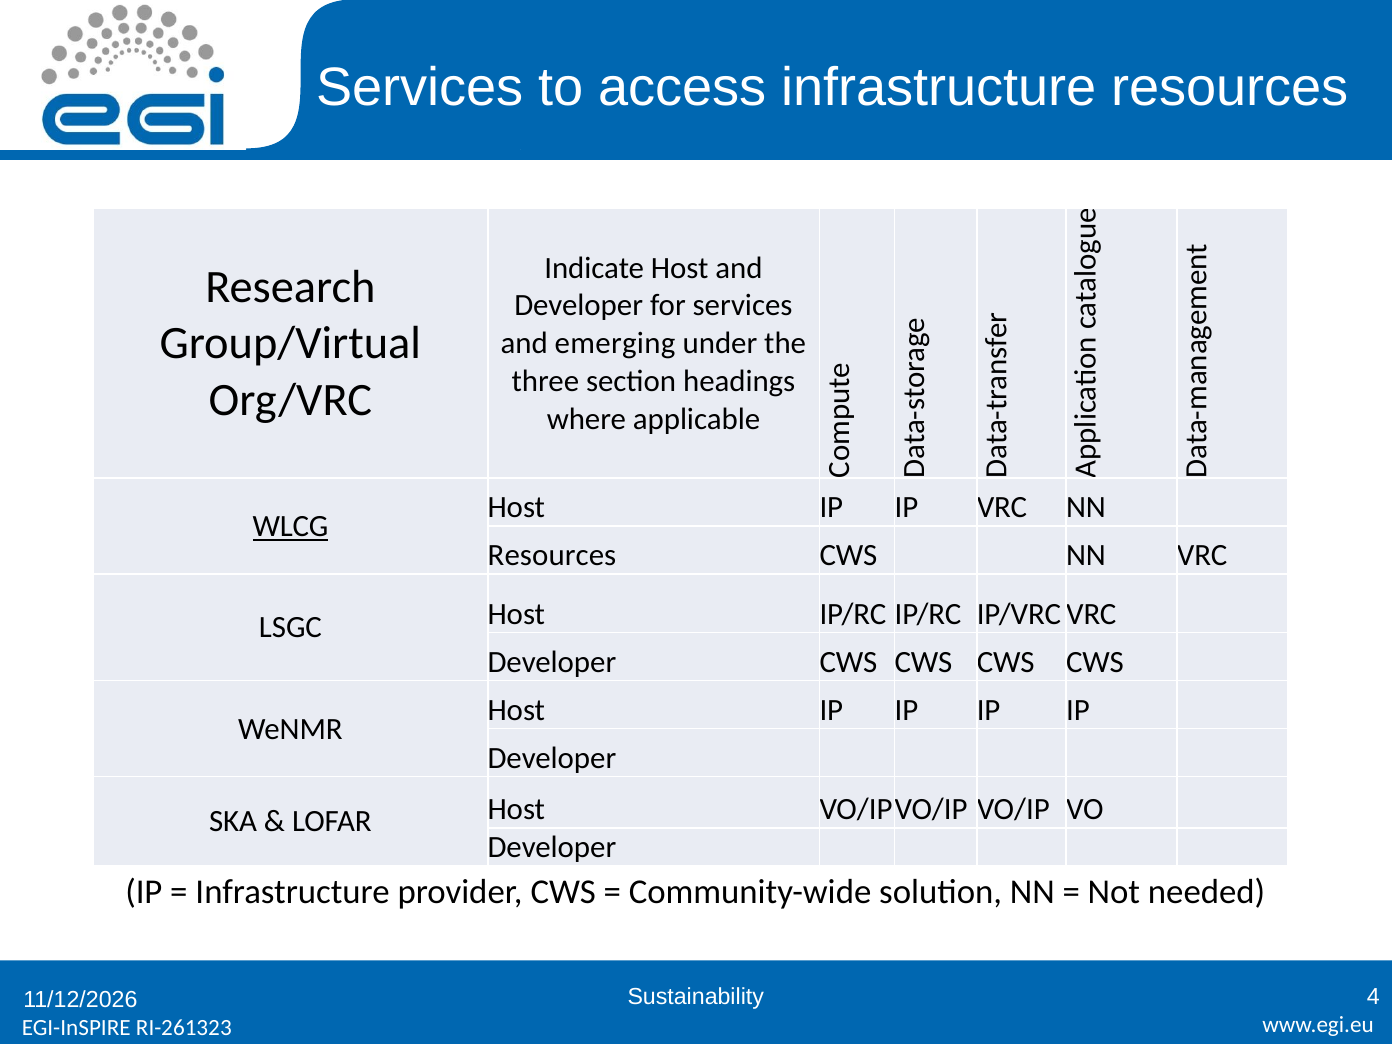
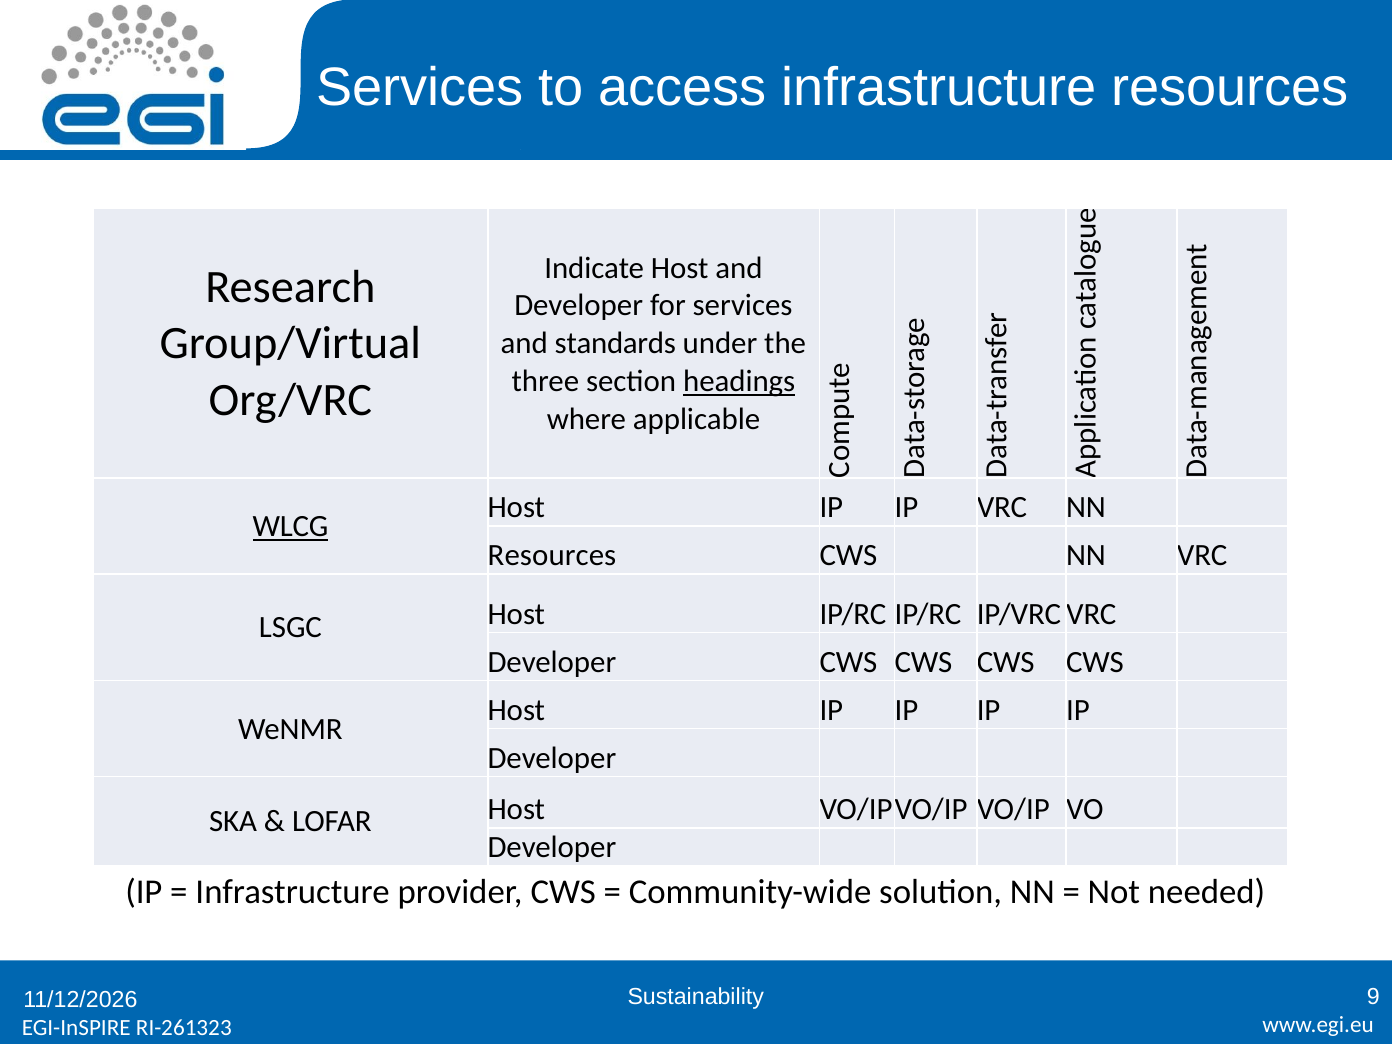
emerging: emerging -> standards
headings underline: none -> present
4: 4 -> 9
